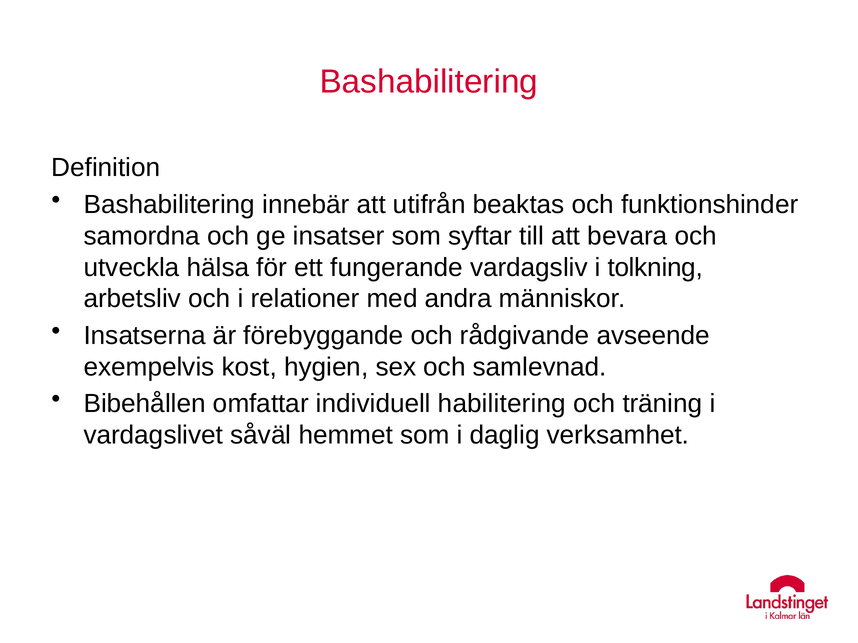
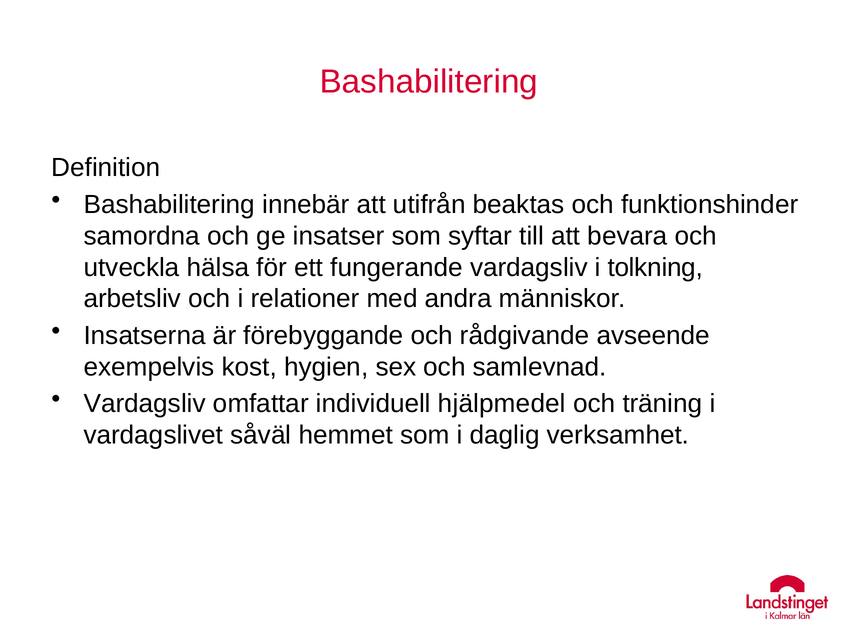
Bibehållen at (145, 404): Bibehållen -> Vardagsliv
habilitering: habilitering -> hjälpmedel
